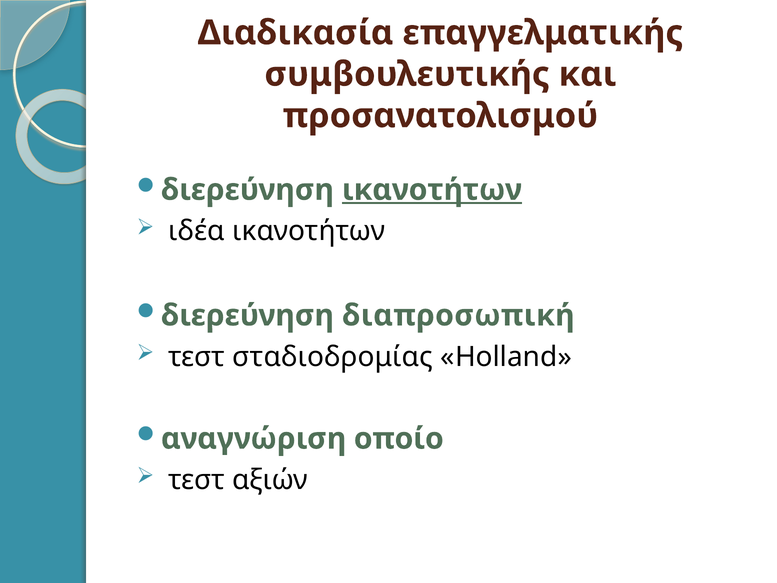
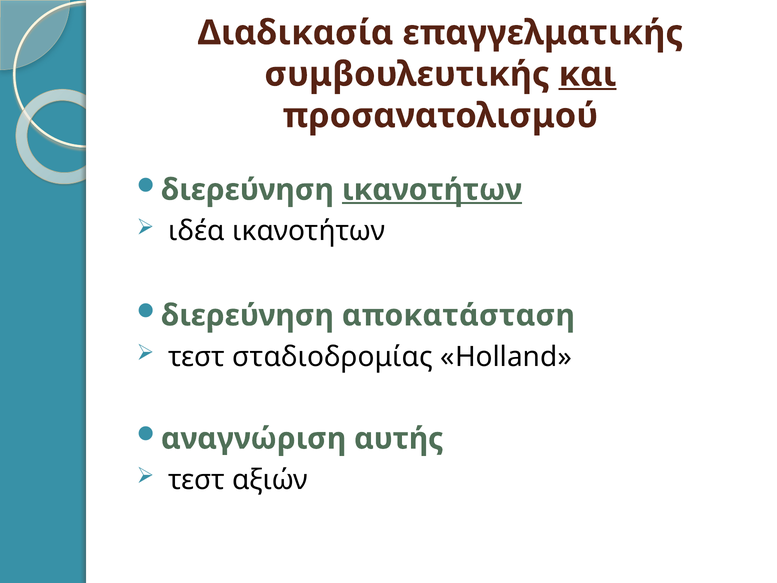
και underline: none -> present
διαπροσωπική: διαπροσωπική -> αποκατάσταση
οποίο: οποίο -> αυτής
